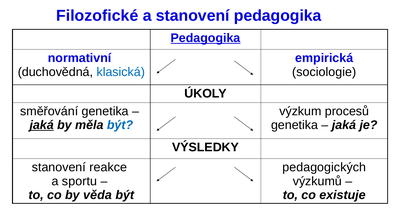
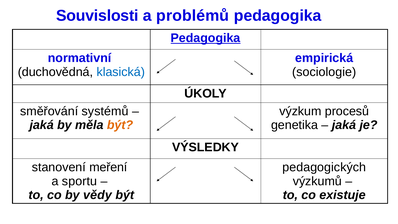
Filozofické: Filozofické -> Souvislosti
a stanovení: stanovení -> problémů
směřování genetika: genetika -> systémů
jaká at (42, 125) underline: present -> none
být at (120, 125) colour: blue -> orange
reakce: reakce -> meření
věda: věda -> vědy
